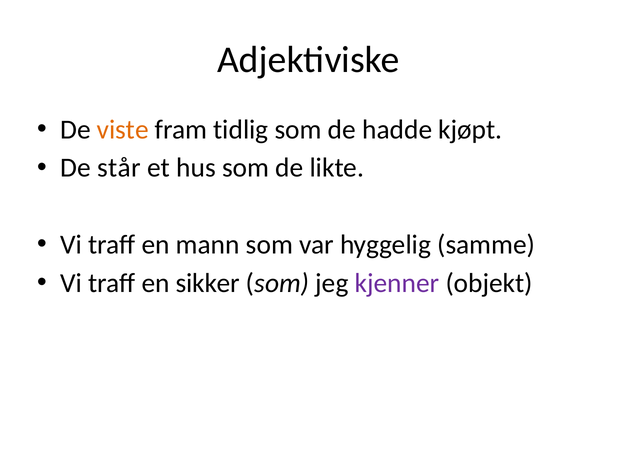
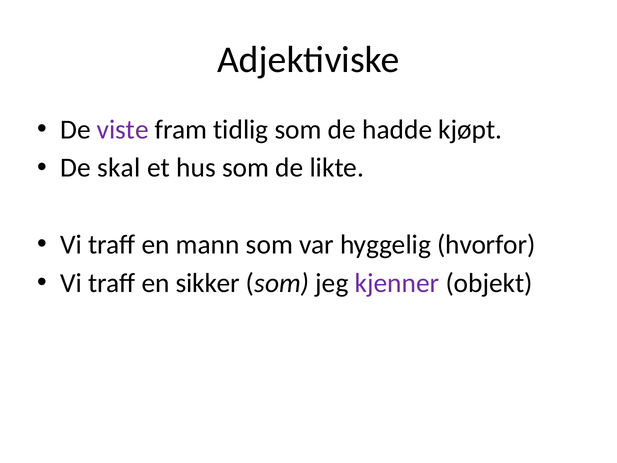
viste colour: orange -> purple
står: står -> skal
samme: samme -> hvorfor
